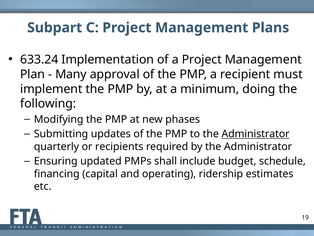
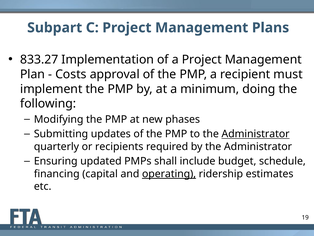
633.24: 633.24 -> 833.27
Many: Many -> Costs
operating underline: none -> present
